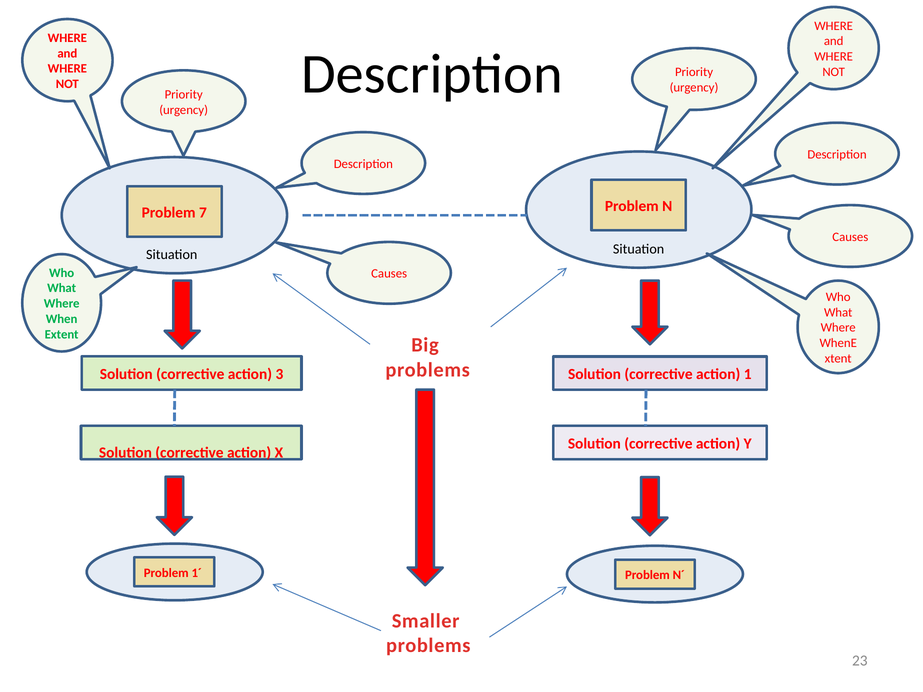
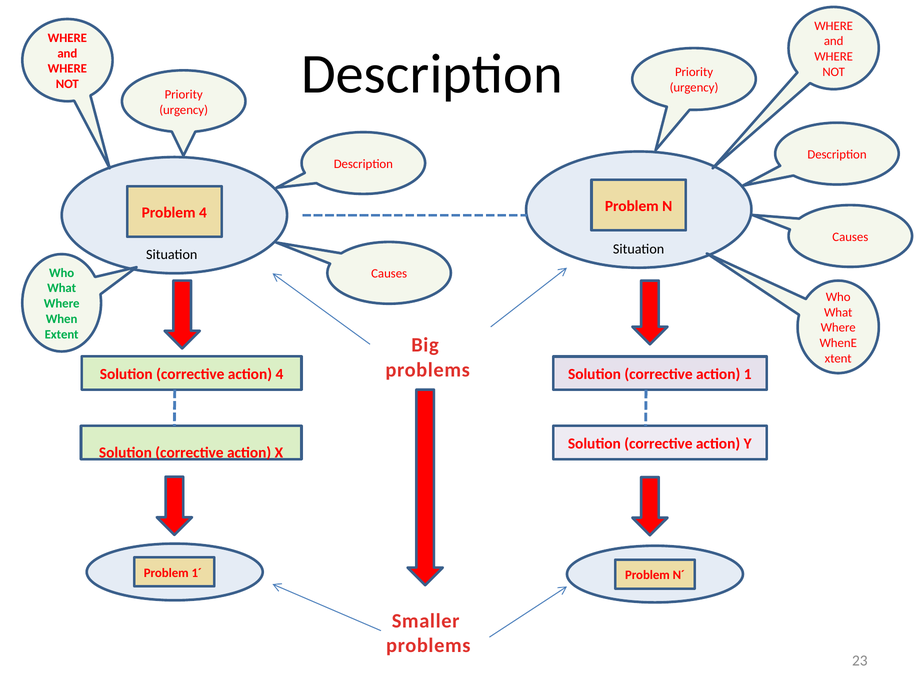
Problem 7: 7 -> 4
action 3: 3 -> 4
